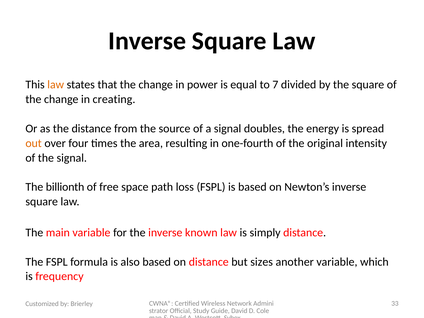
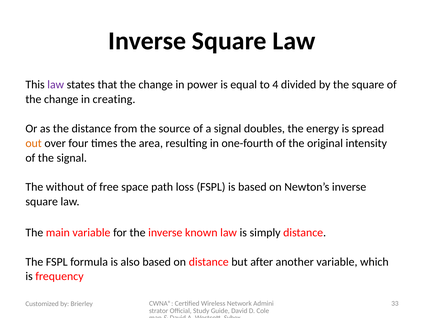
law at (56, 85) colour: orange -> purple
7: 7 -> 4
billionth: billionth -> without
sizes: sizes -> after
